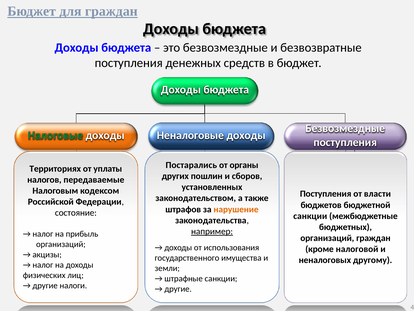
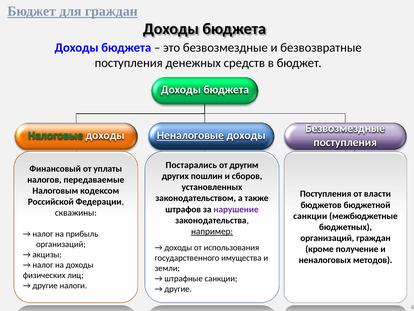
Неналоговые underline: none -> present
органы: органы -> другим
Территориях: Территориях -> Финансовый
нарушение colour: orange -> purple
состояние: состояние -> скважины
налоговой: налоговой -> получение
другому: другому -> методов
